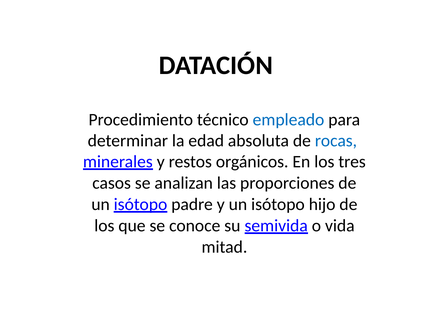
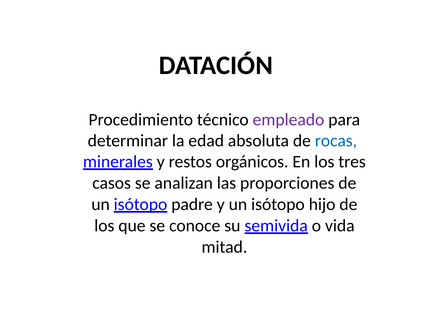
empleado colour: blue -> purple
